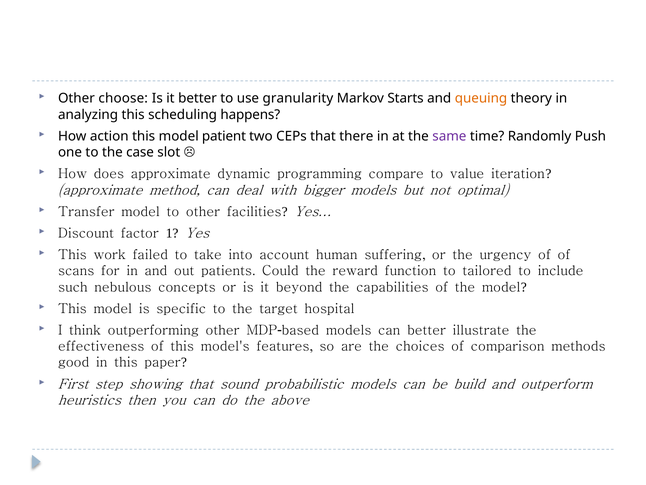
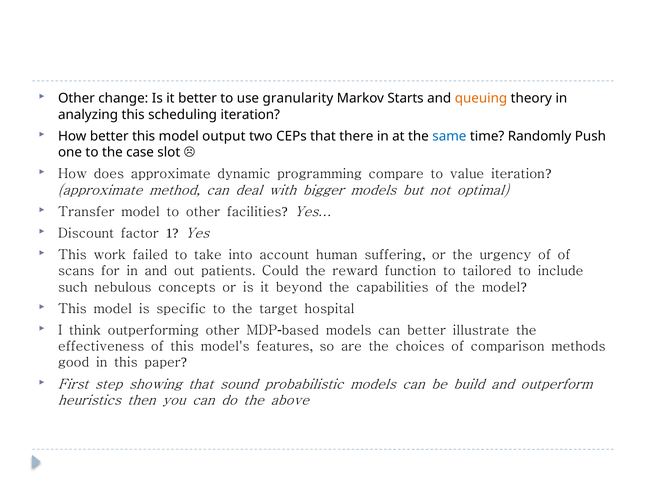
choose: choose -> change
scheduling happens: happens -> iteration
How action: action -> better
patient: patient -> output
same colour: purple -> blue
